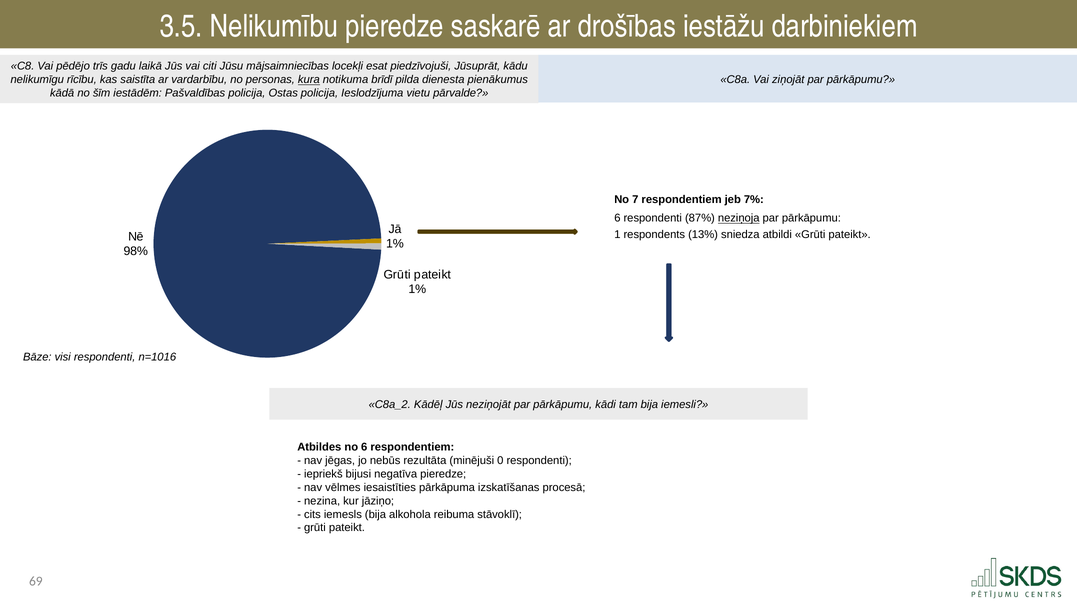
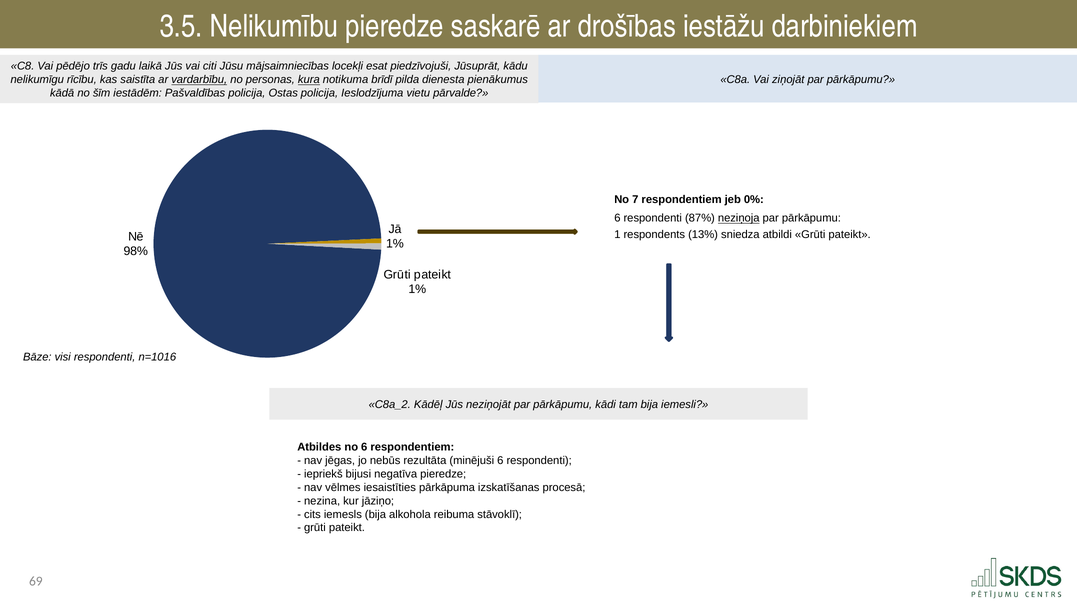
vardarbību underline: none -> present
7%: 7% -> 0%
minējuši 0: 0 -> 6
